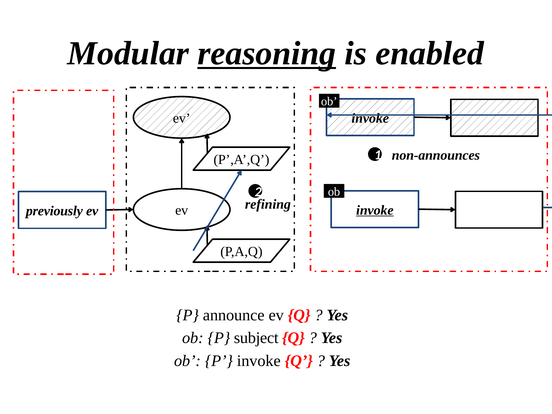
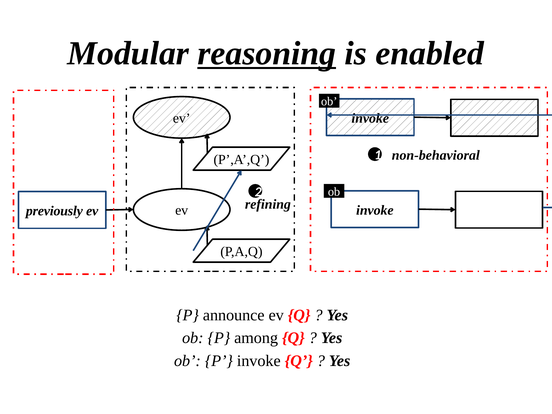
non-announces: non-announces -> non-behavioral
invoke at (375, 210) underline: present -> none
subject: subject -> among
